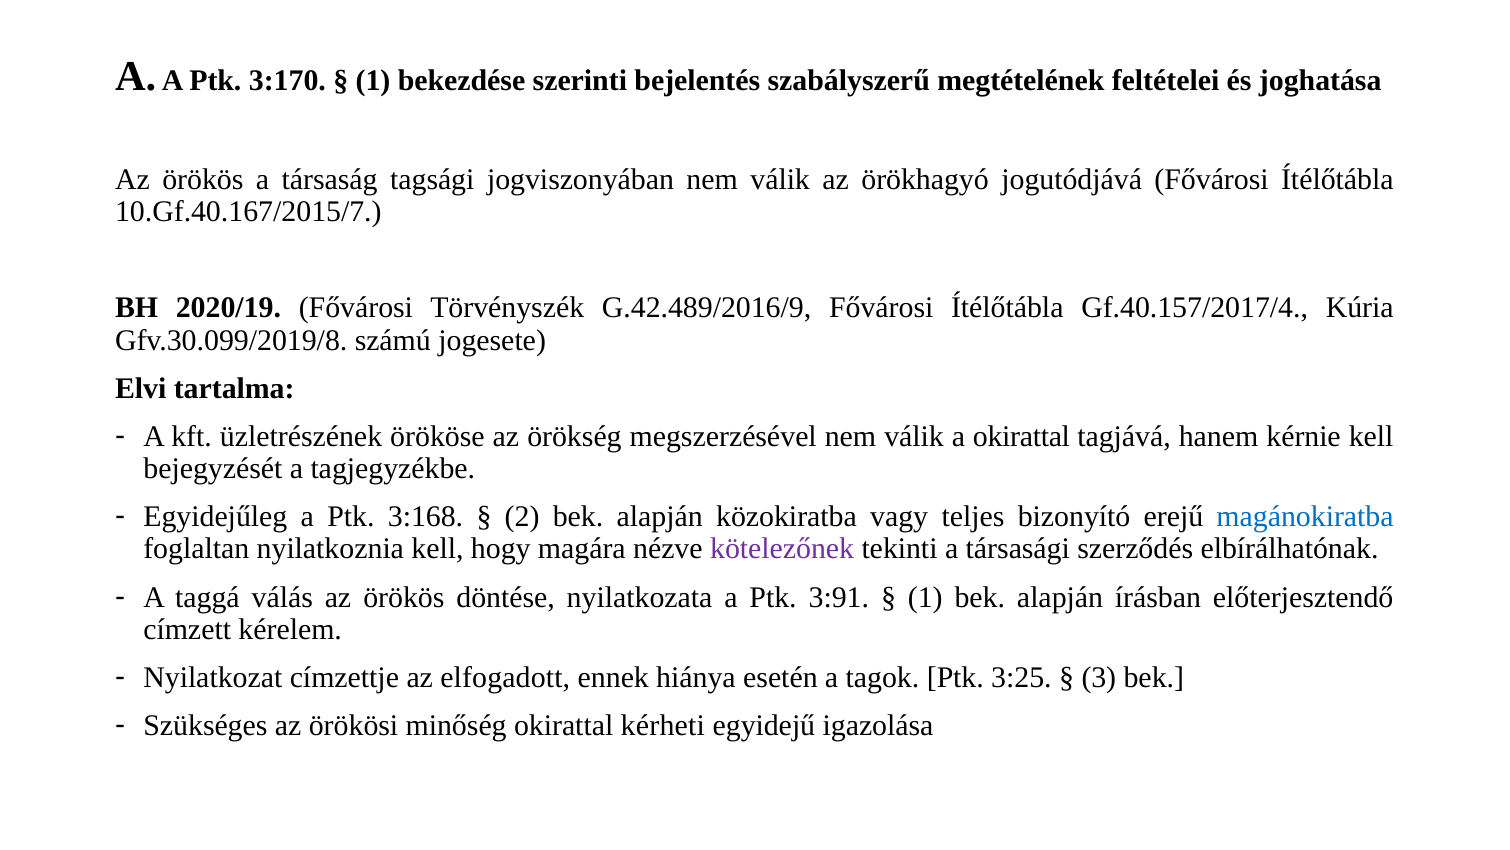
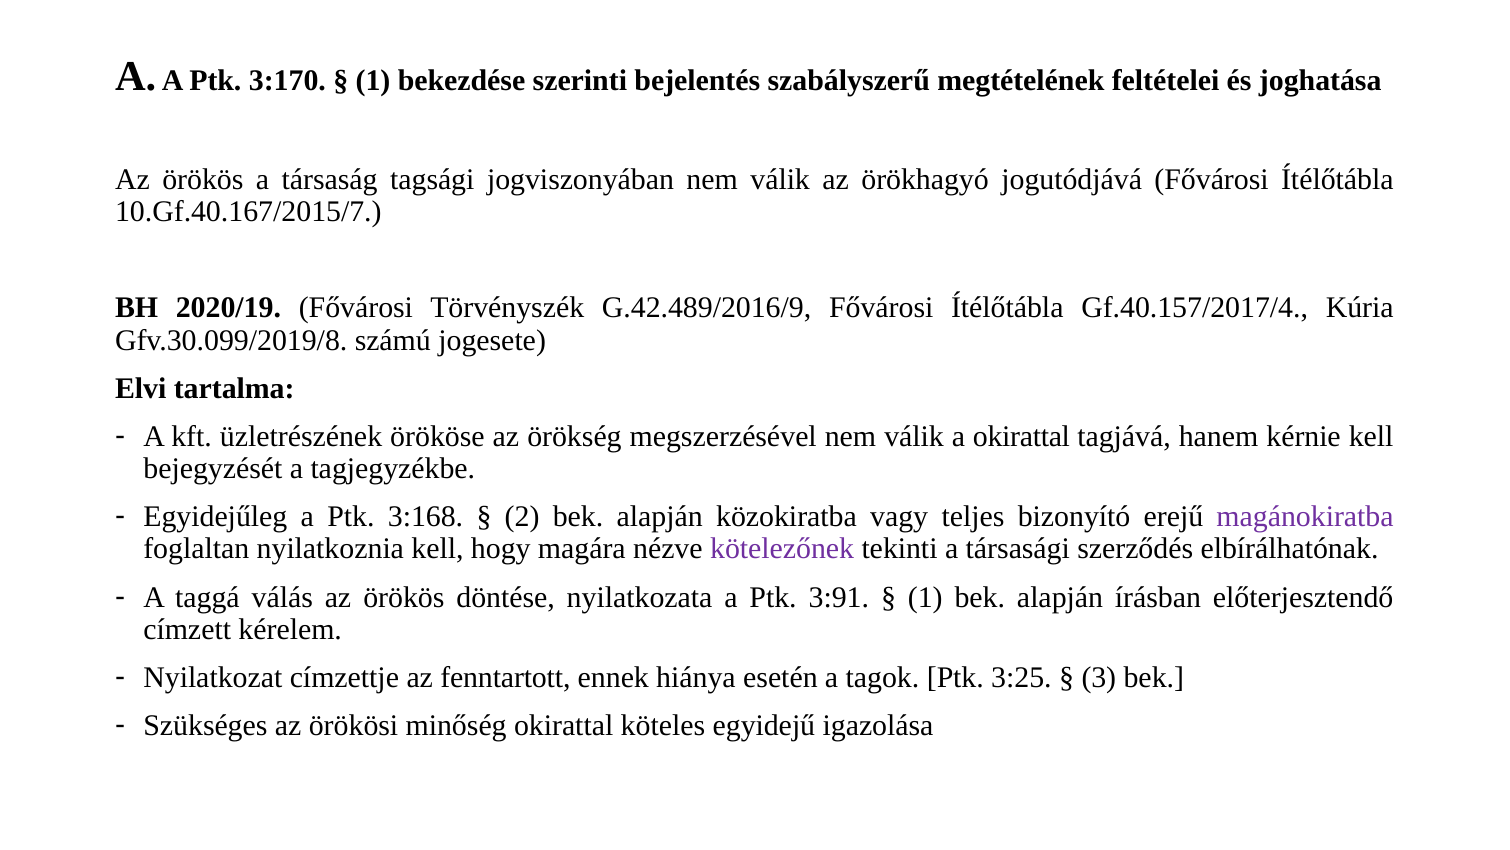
magánokiratba colour: blue -> purple
elfogadott: elfogadott -> fenntartott
kérheti: kérheti -> köteles
